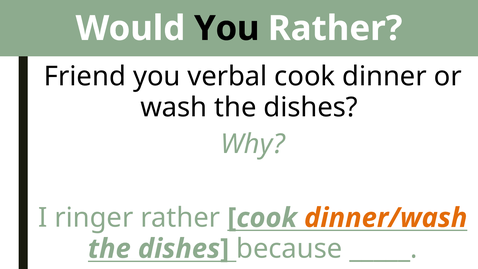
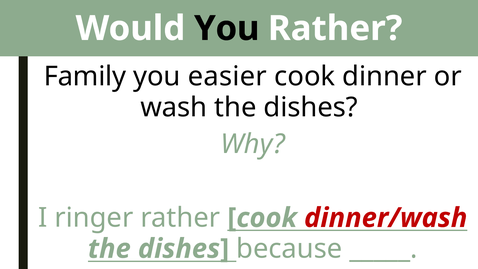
Friend: Friend -> Family
verbal: verbal -> easier
dinner/wash colour: orange -> red
